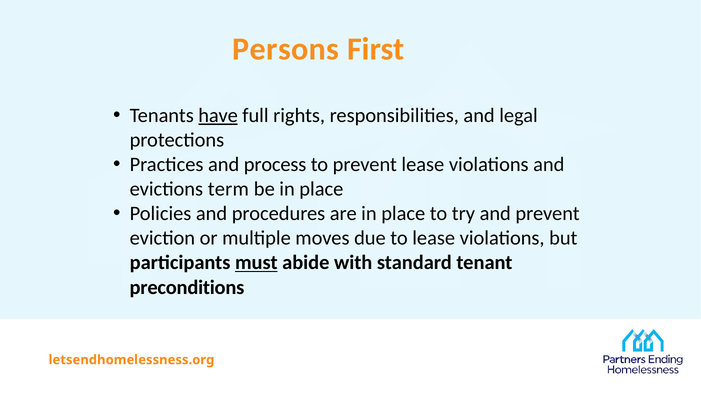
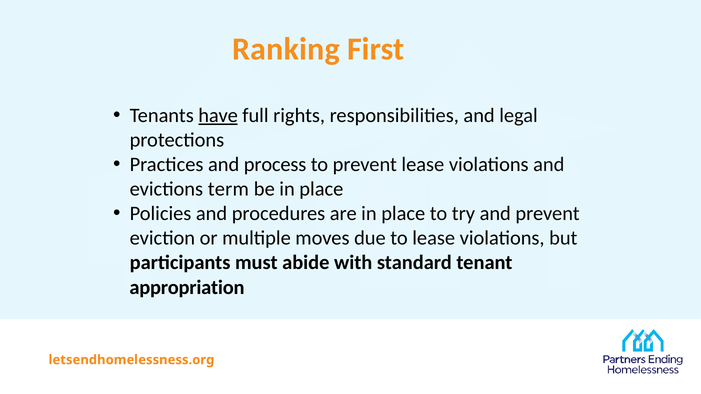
Persons: Persons -> Ranking
must underline: present -> none
preconditions: preconditions -> appropriation
